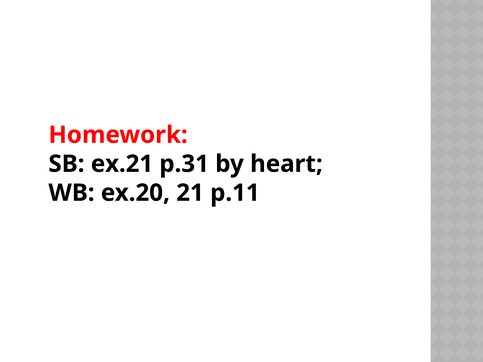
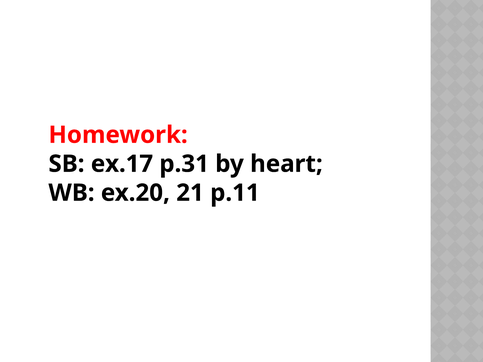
ex.21: ex.21 -> ex.17
